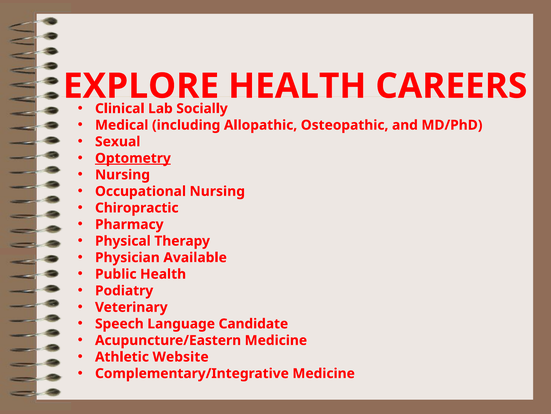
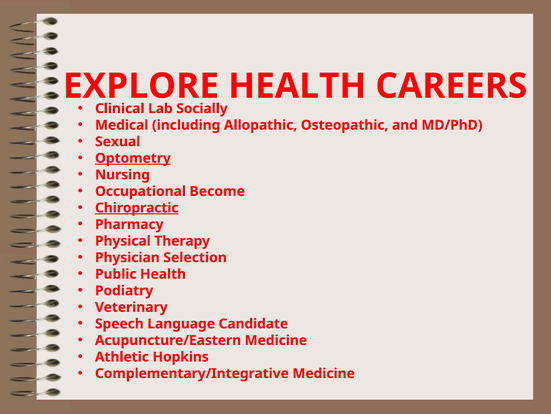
Occupational Nursing: Nursing -> Become
Chiropractic underline: none -> present
Available: Available -> Selection
Website: Website -> Hopkins
